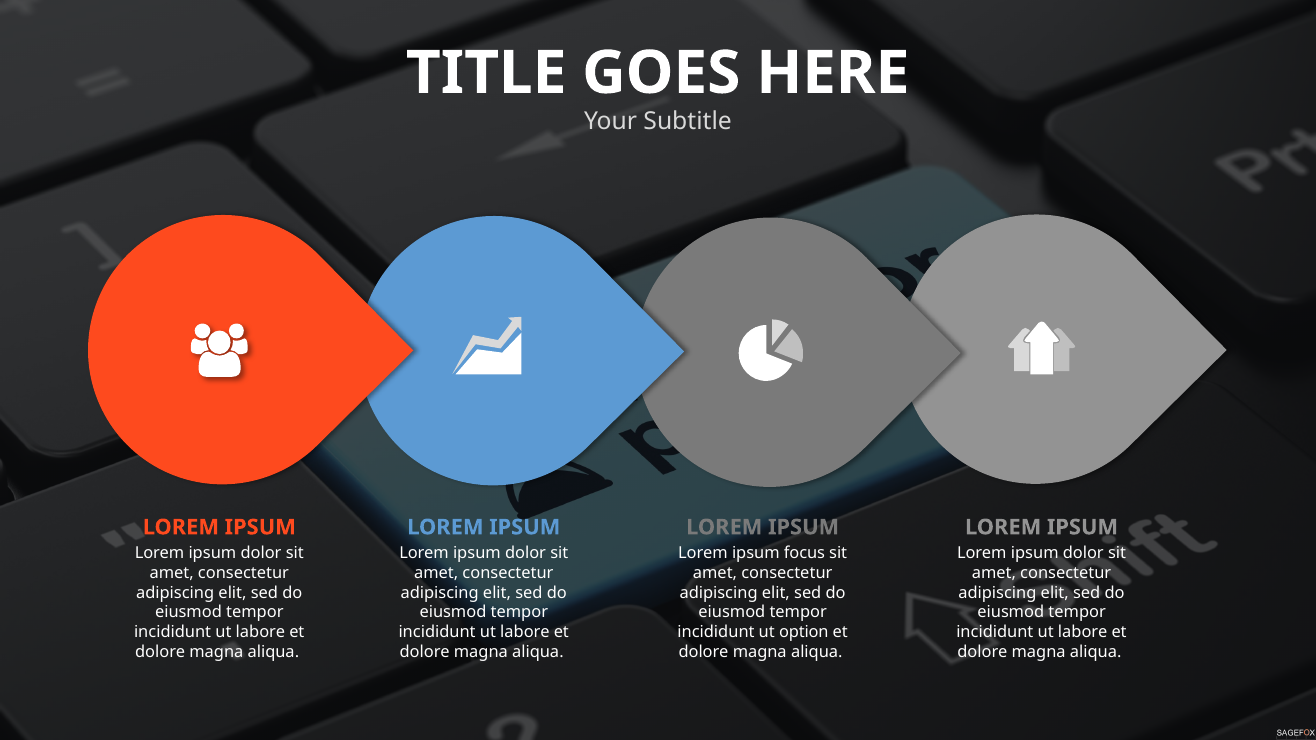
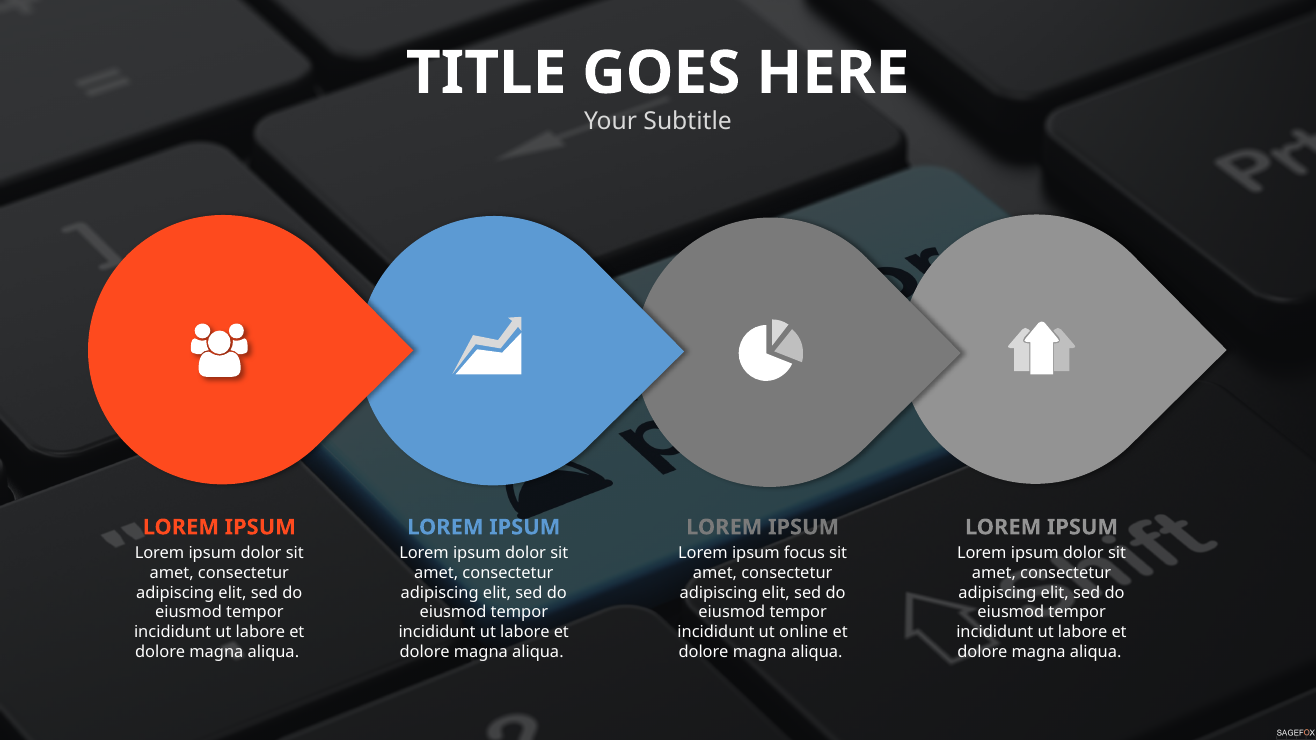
option: option -> online
